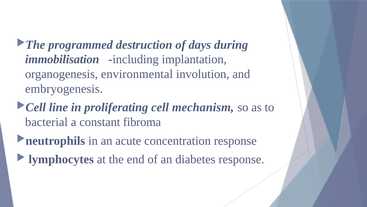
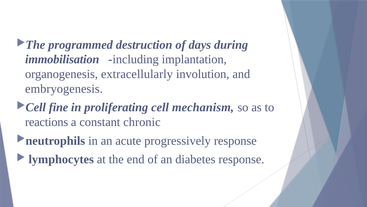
environmental: environmental -> extracellularly
line: line -> fine
bacterial: bacterial -> reactions
fibroma: fibroma -> chronic
concentration: concentration -> progressively
